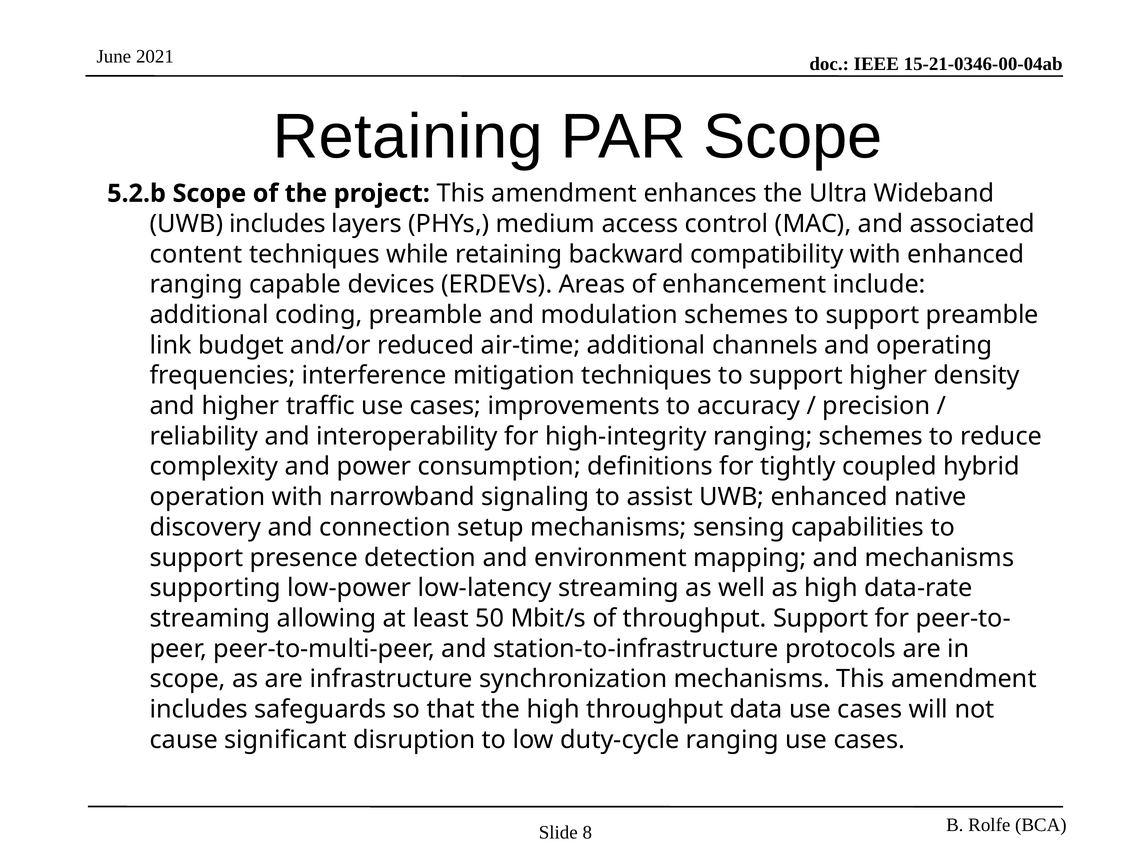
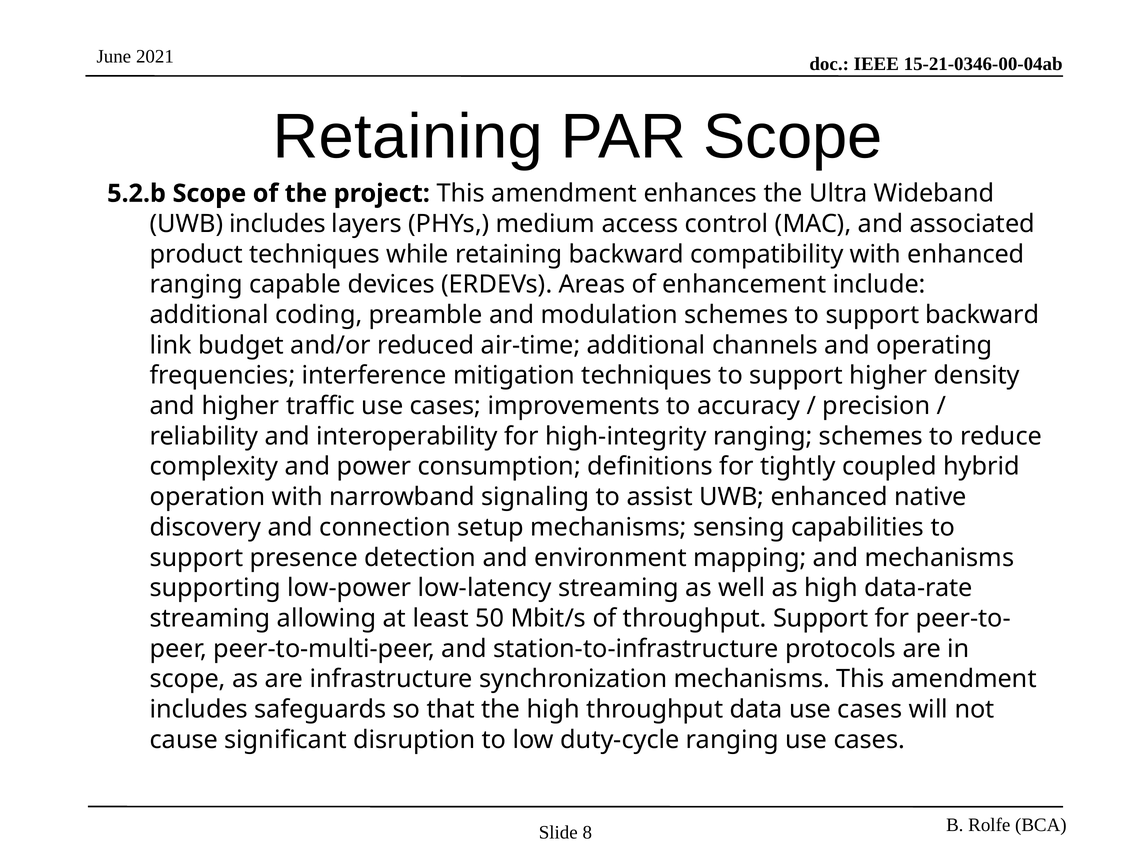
content: content -> product
support preamble: preamble -> backward
